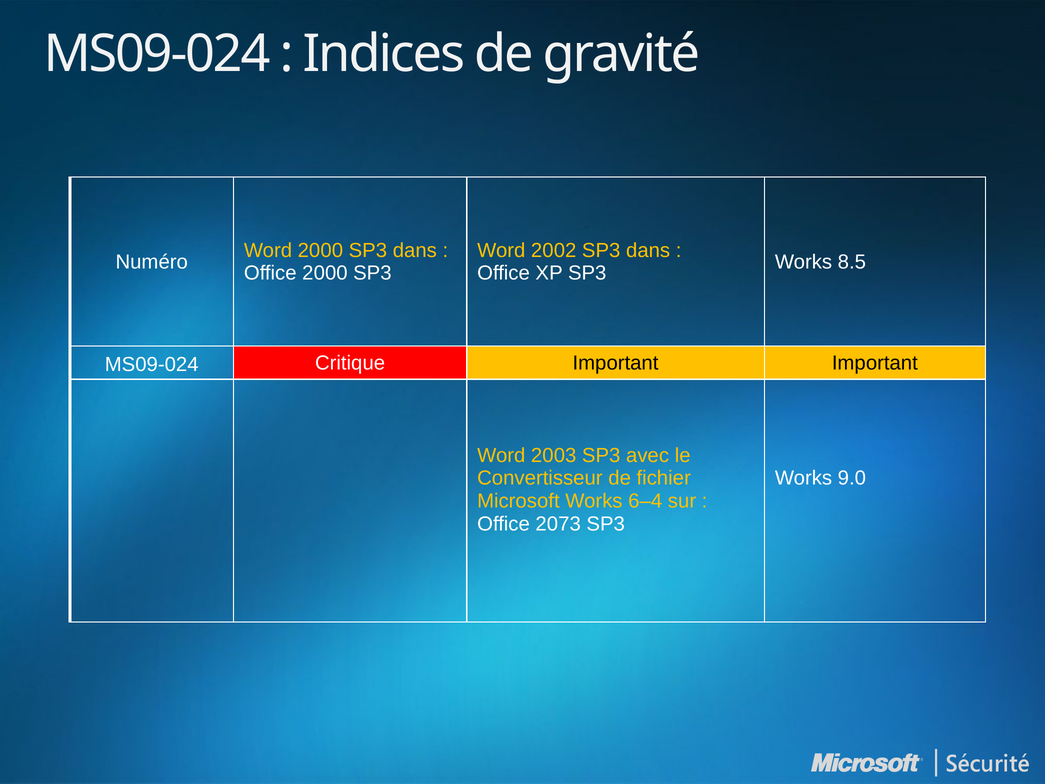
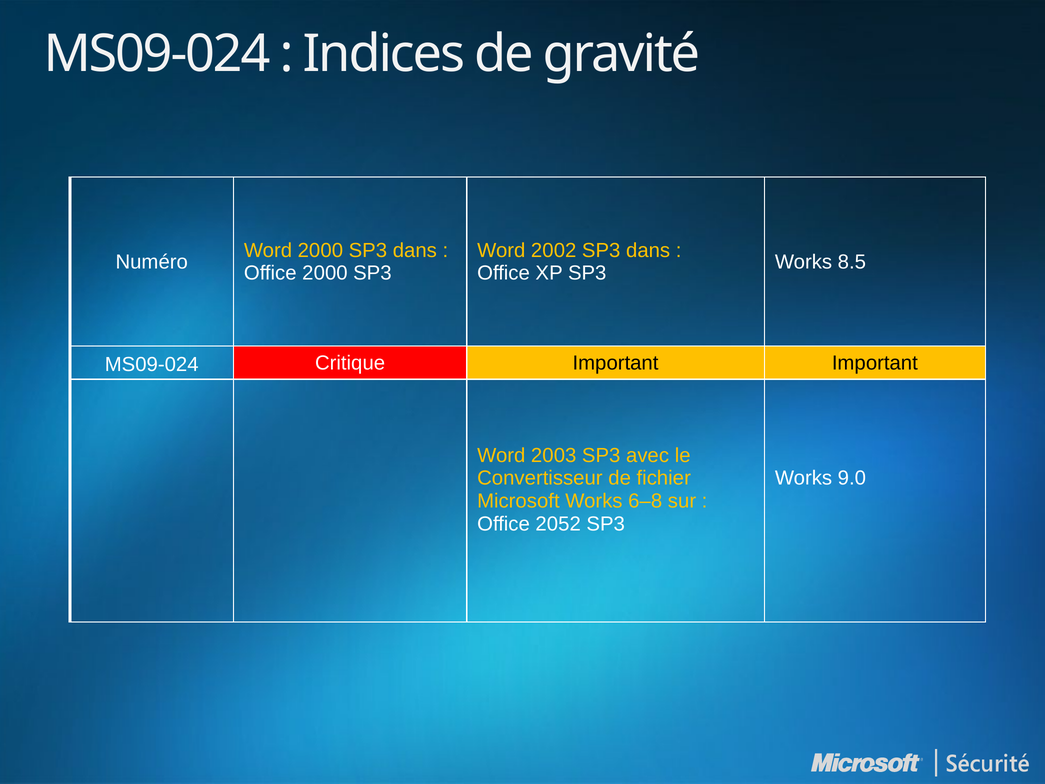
6–4: 6–4 -> 6–8
2073: 2073 -> 2052
